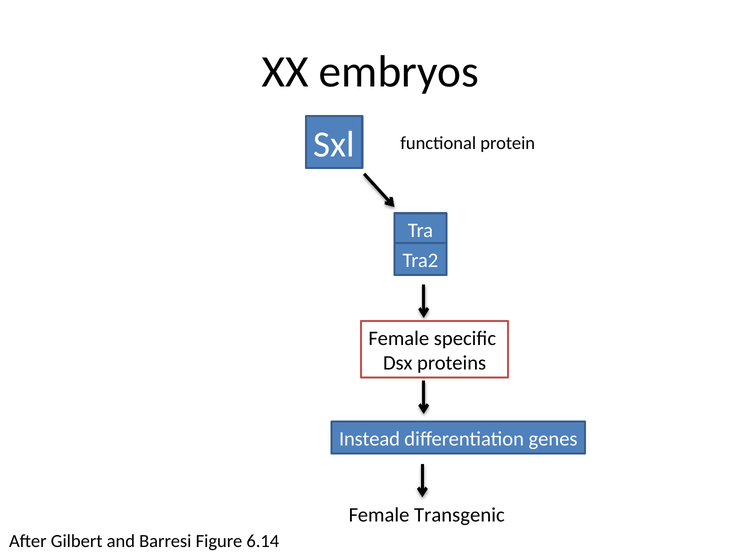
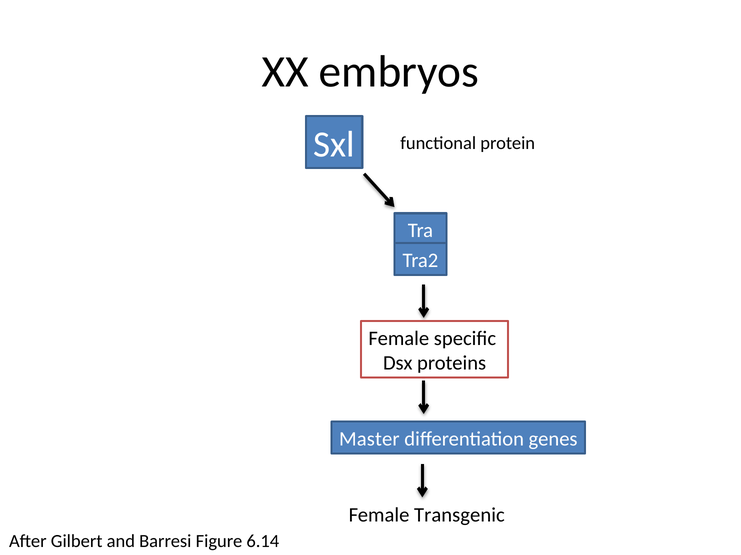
Instead: Instead -> Master
